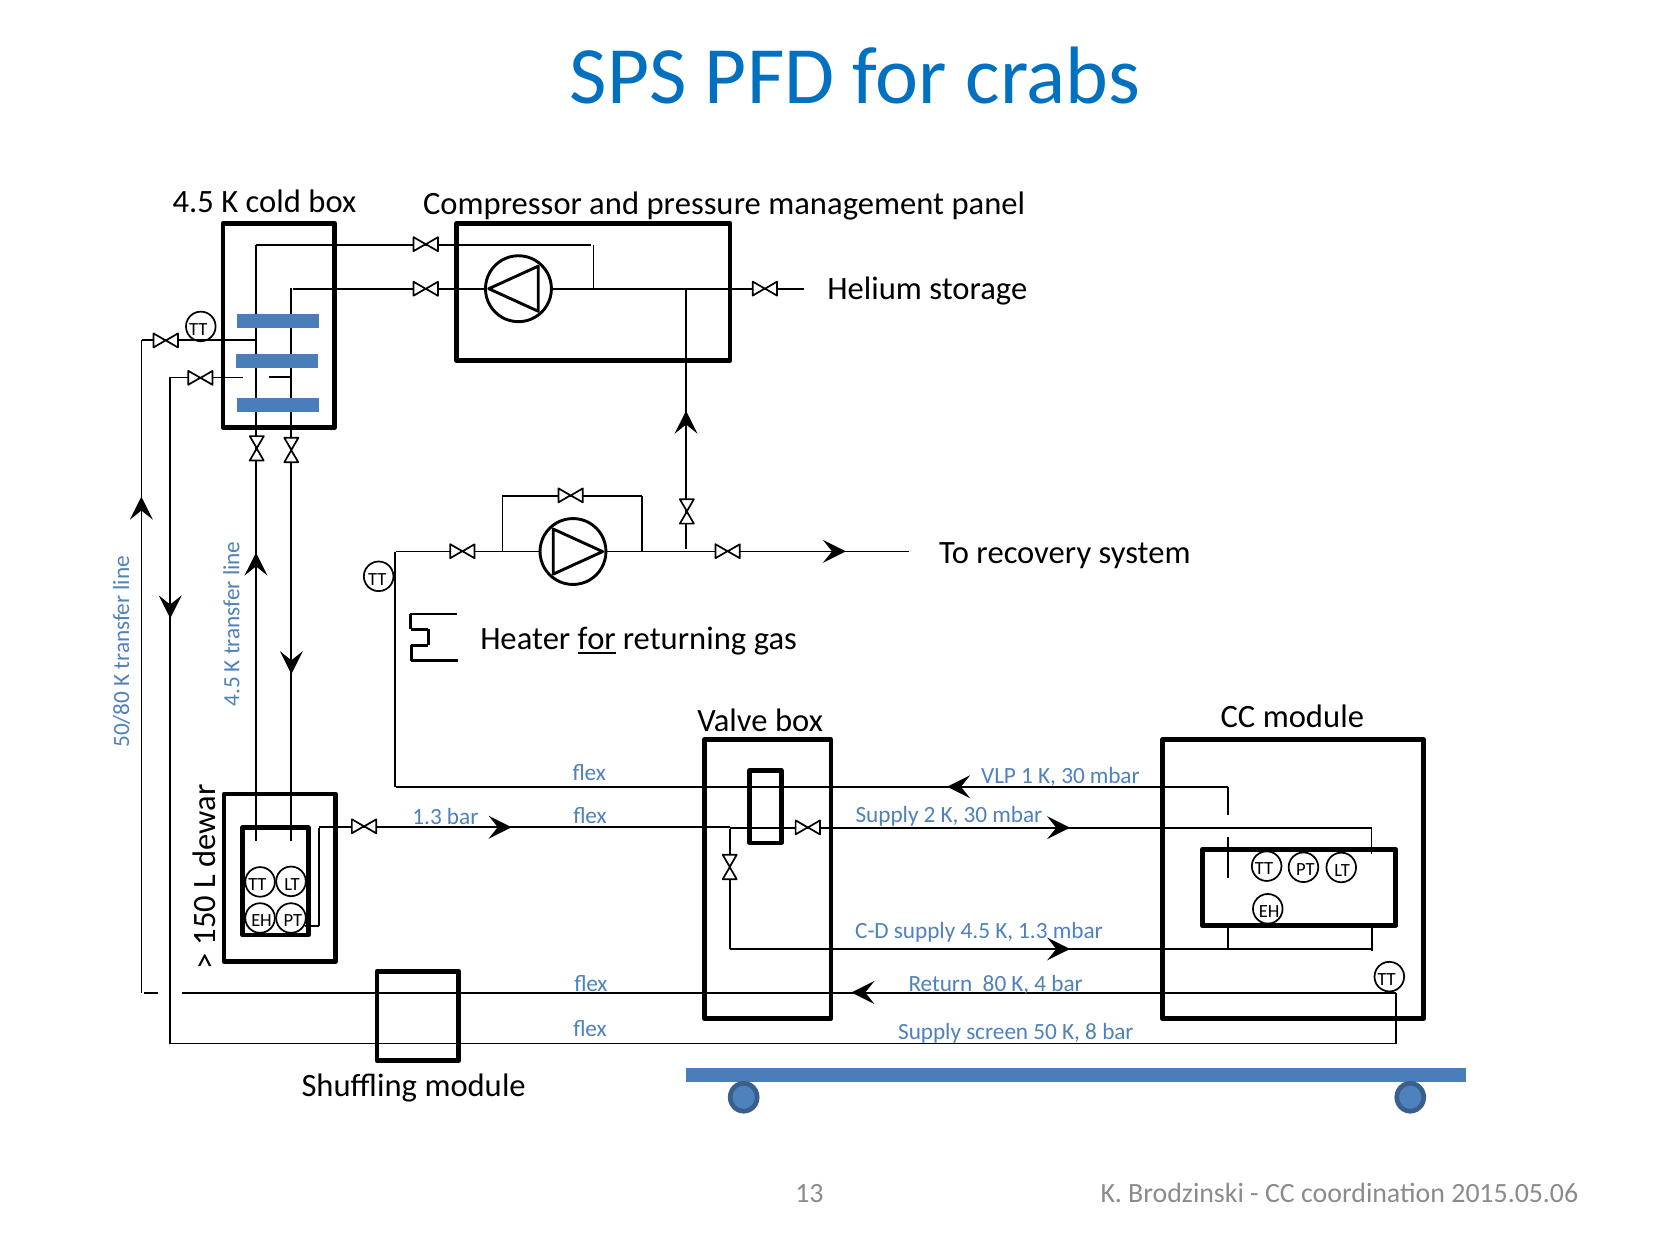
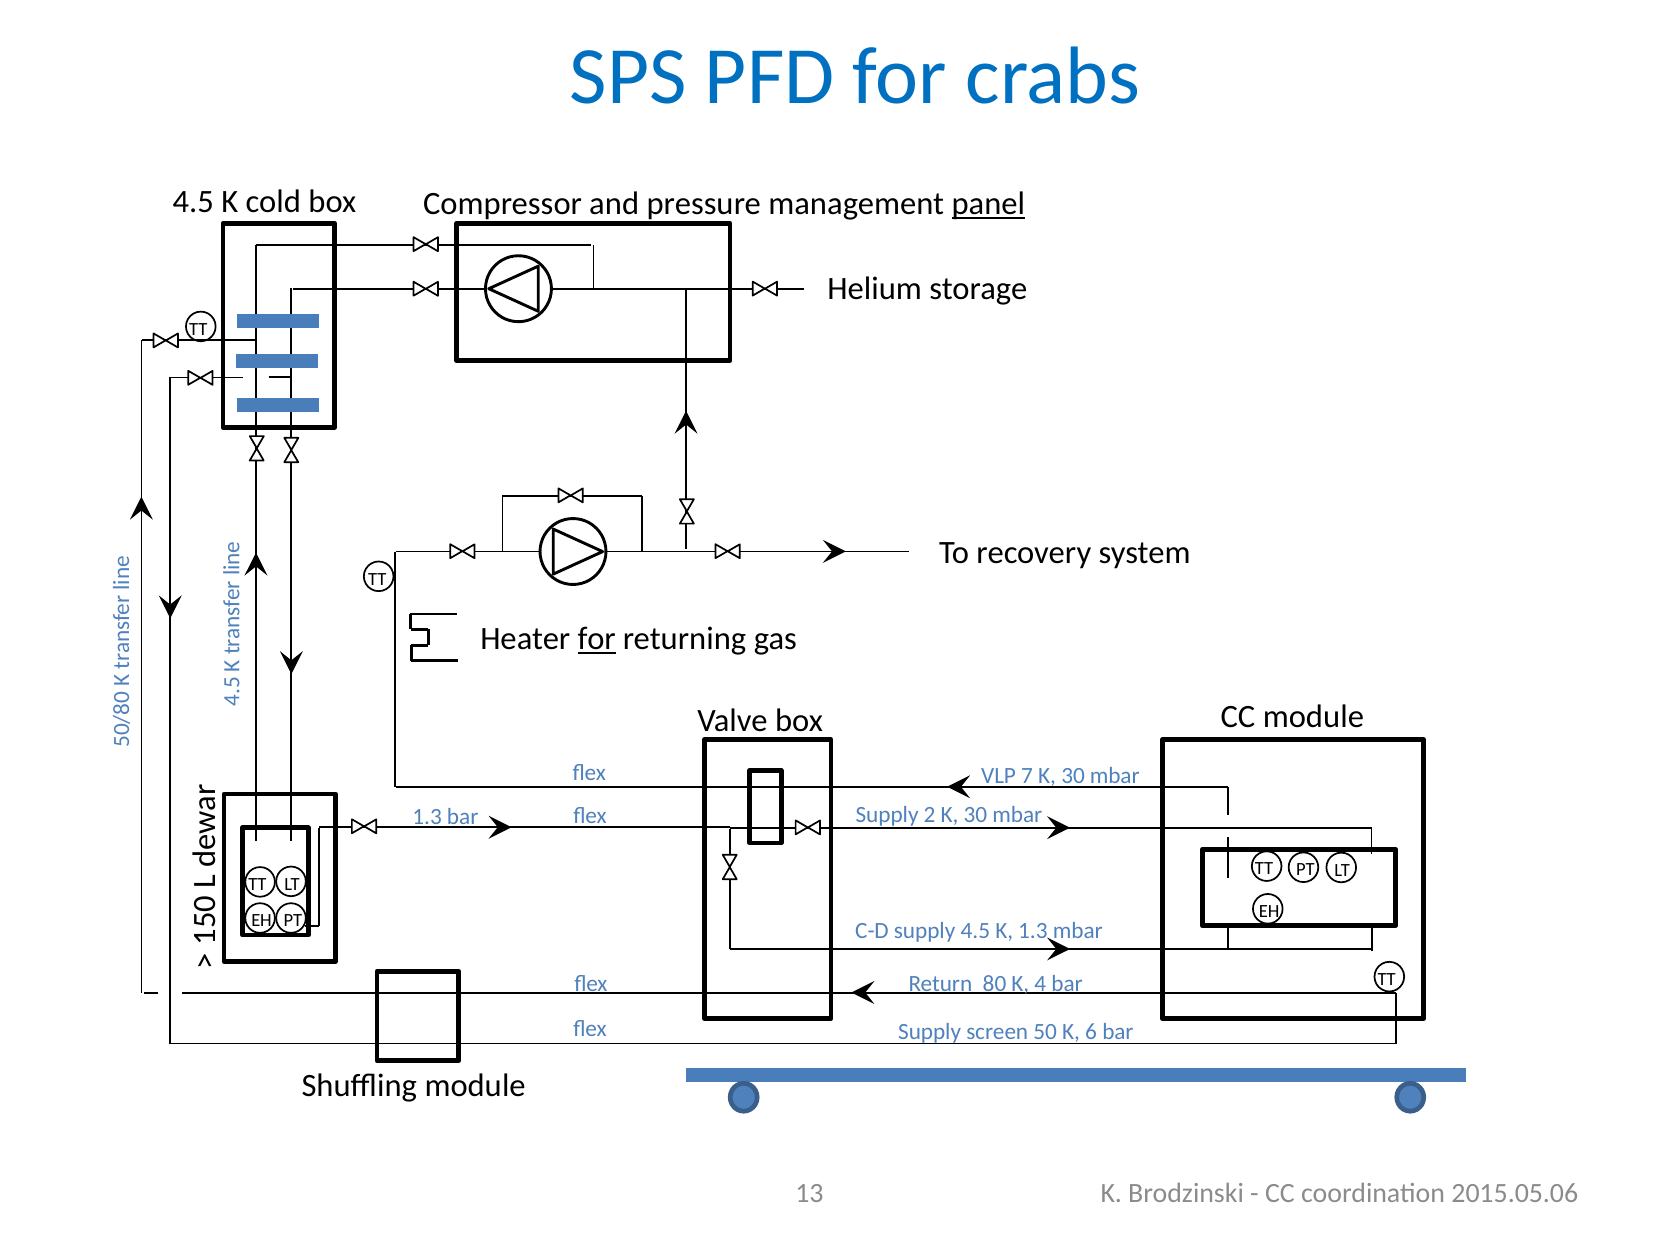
panel underline: none -> present
VLP 1: 1 -> 7
K 8: 8 -> 6
